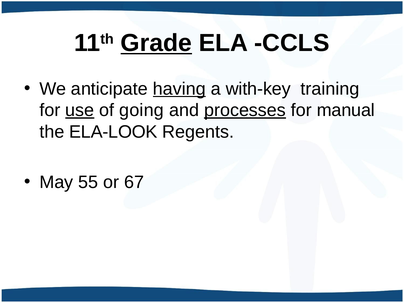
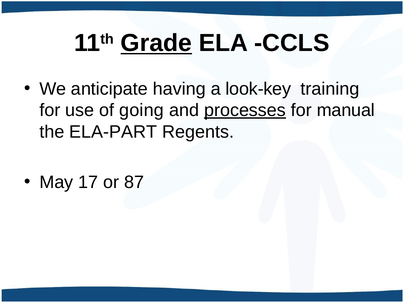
having underline: present -> none
with-key: with-key -> look-key
use underline: present -> none
ELA-LOOK: ELA-LOOK -> ELA-PART
55: 55 -> 17
67: 67 -> 87
